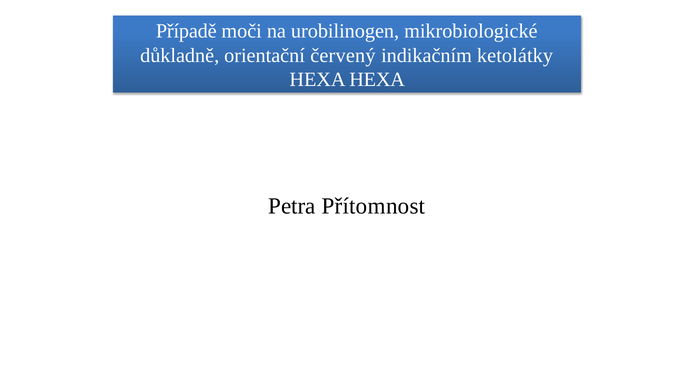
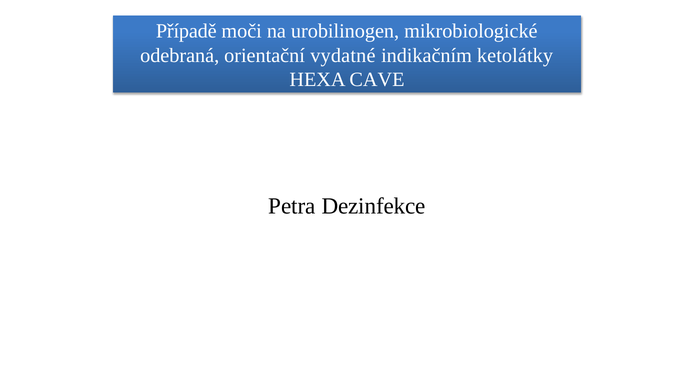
důkladně: důkladně -> odebraná
červený: červený -> vydatné
HEXA HEXA: HEXA -> CAVE
Přítomnost: Přítomnost -> Dezinfekce
